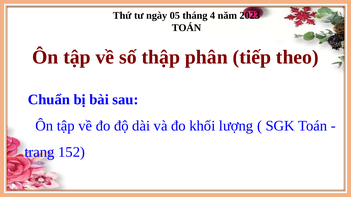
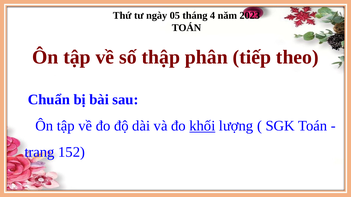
khối underline: none -> present
